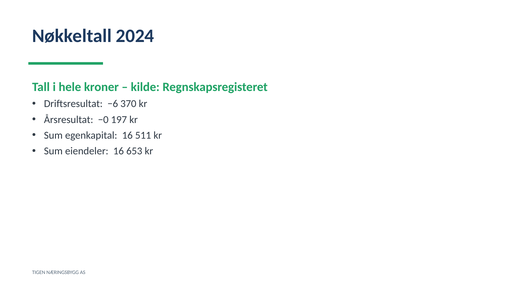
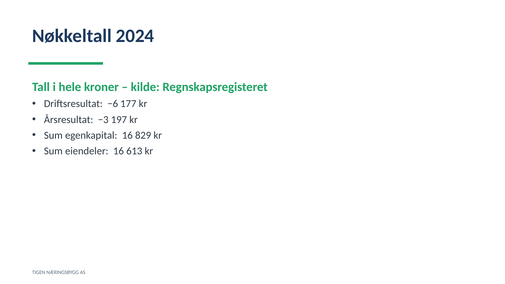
370: 370 -> 177
−0: −0 -> −3
511: 511 -> 829
653: 653 -> 613
